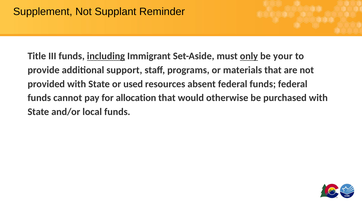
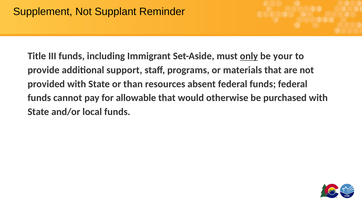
including underline: present -> none
used: used -> than
allocation: allocation -> allowable
